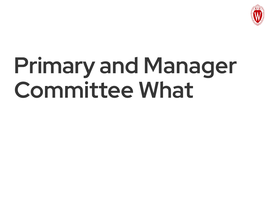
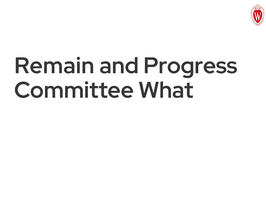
Primary: Primary -> Remain
Manager: Manager -> Progress
